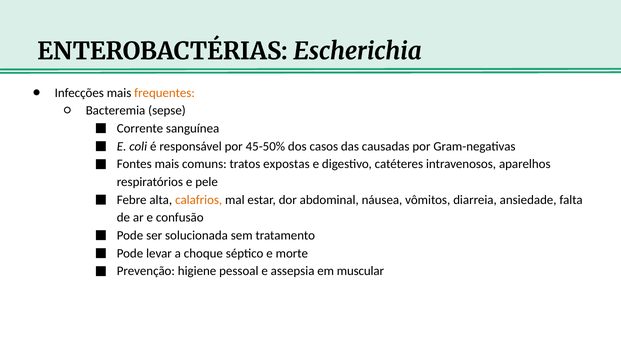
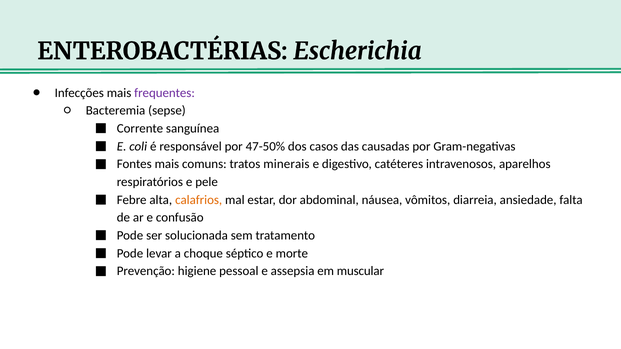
frequentes colour: orange -> purple
45-50%: 45-50% -> 47-50%
expostas: expostas -> minerais
